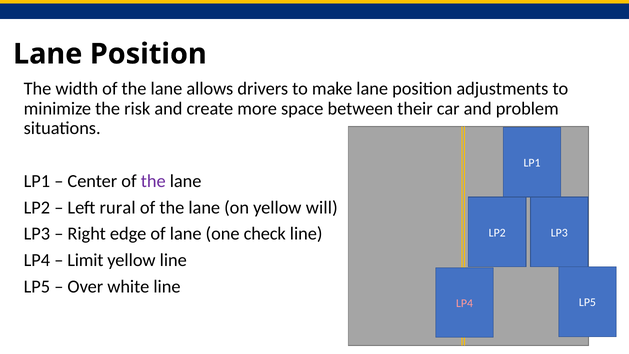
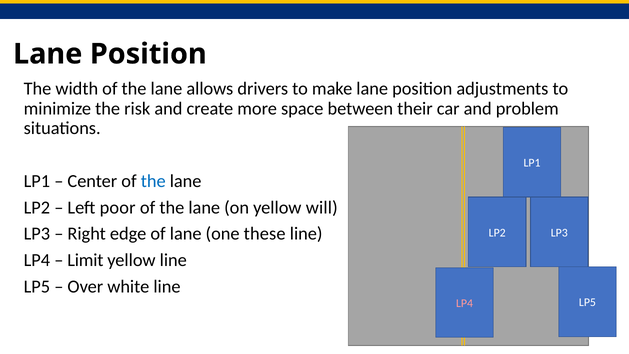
the at (153, 181) colour: purple -> blue
rural: rural -> poor
check: check -> these
